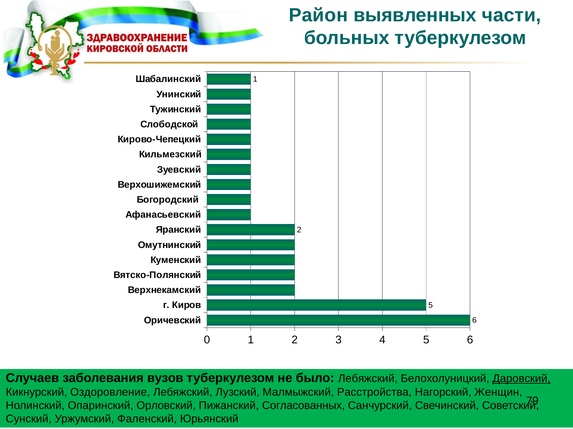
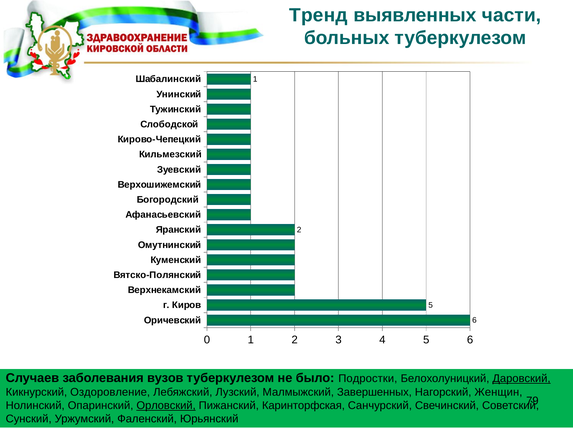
Район: Район -> Тренд
было Лебяжский: Лебяжский -> Подростки
Расстройства: Расстройства -> Завершенных
Орловский underline: none -> present
Согласованных: Согласованных -> Каринторфская
